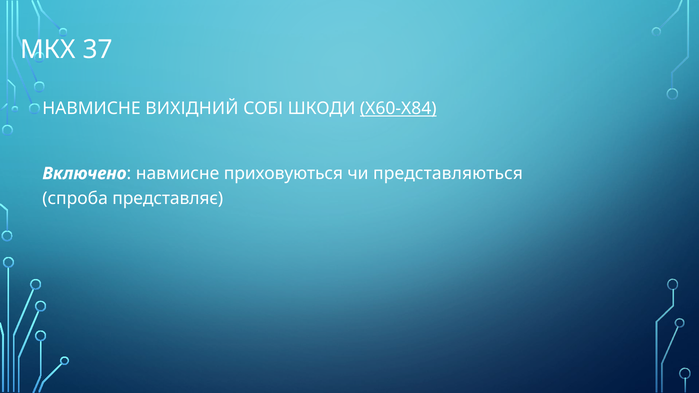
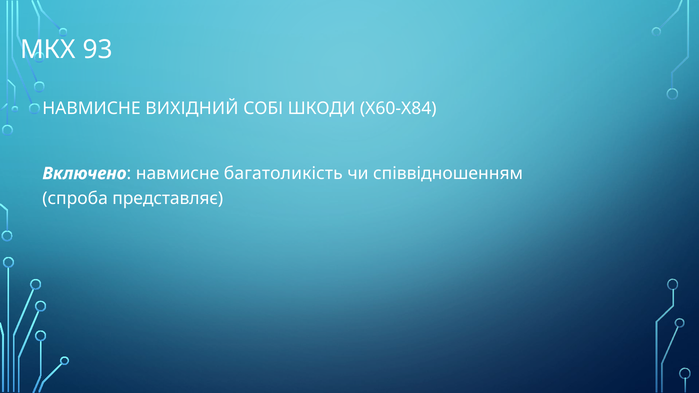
37: 37 -> 93
X60-X84 underline: present -> none
приховуються: приховуються -> багатоликість
представляються: представляються -> співвідношенням
